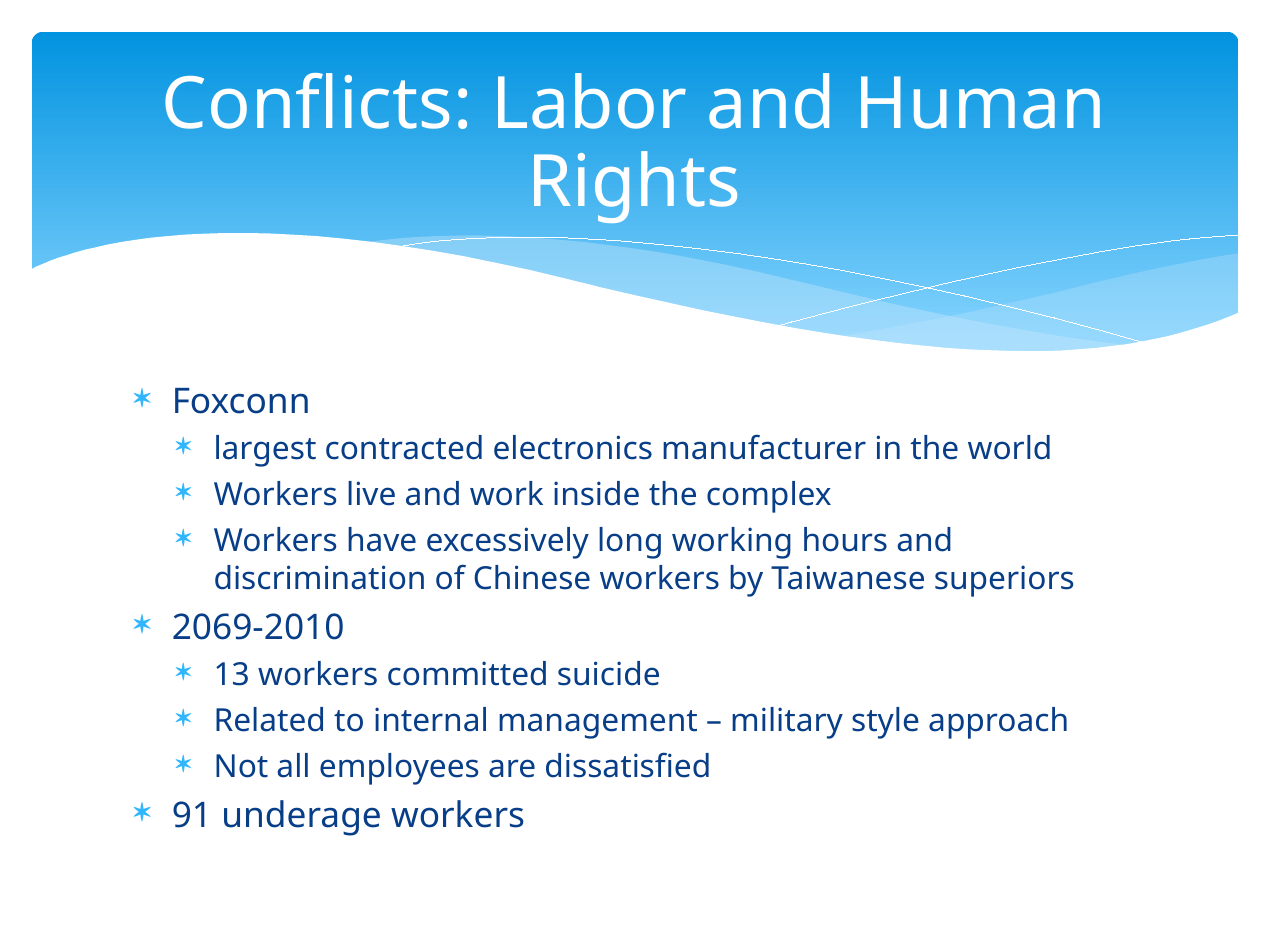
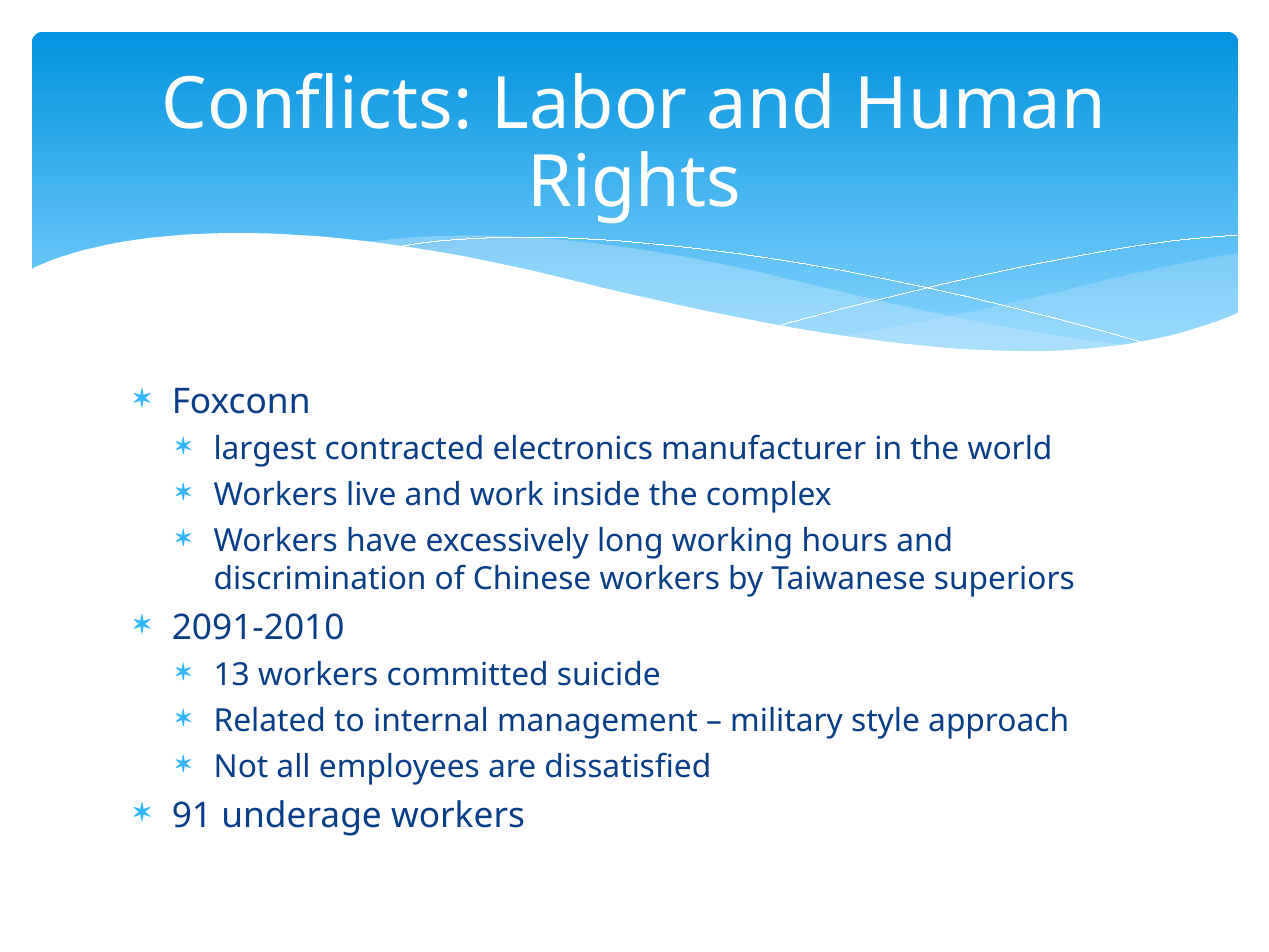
2069-2010: 2069-2010 -> 2091-2010
